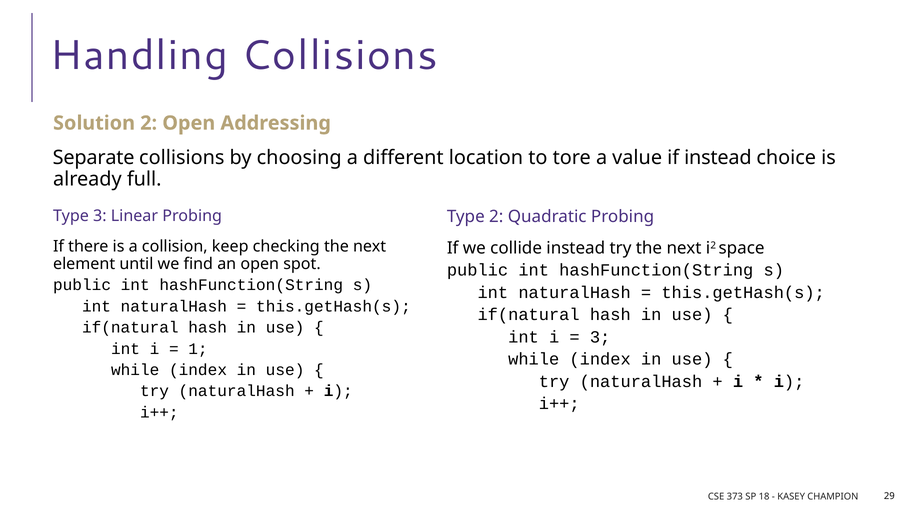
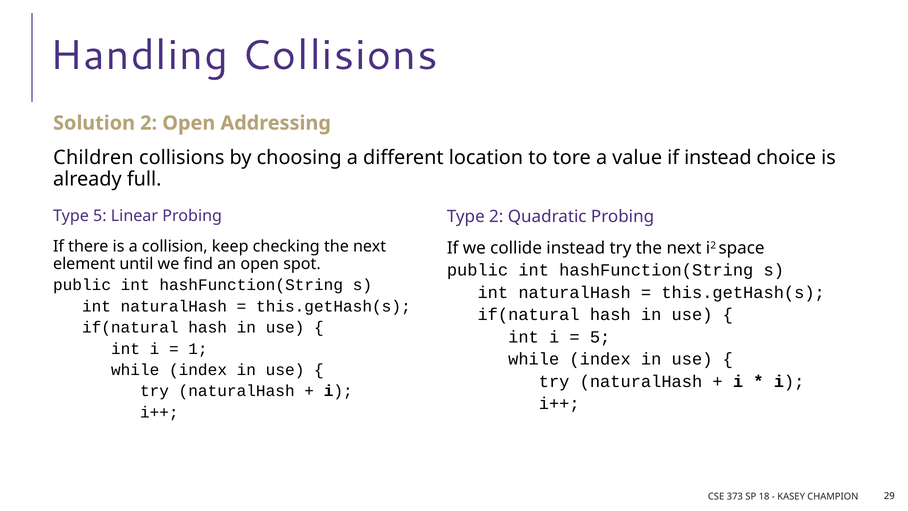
Separate: Separate -> Children
Type 3: 3 -> 5
3 at (600, 337): 3 -> 5
